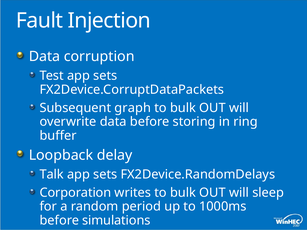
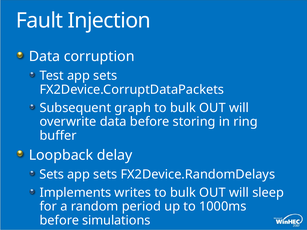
Talk at (52, 174): Talk -> Sets
Corporation: Corporation -> Implements
